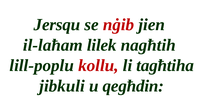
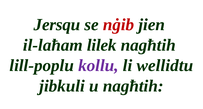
kollu colour: red -> purple
tagħtiha: tagħtiha -> wellidtu
u qegħdin: qegħdin -> nagħtih
